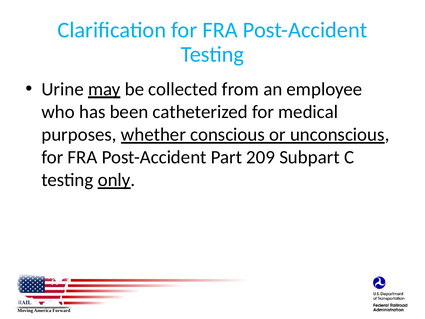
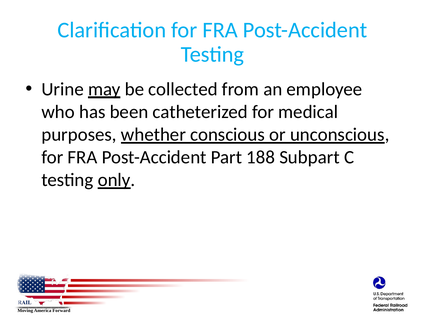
209: 209 -> 188
